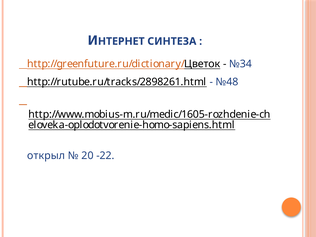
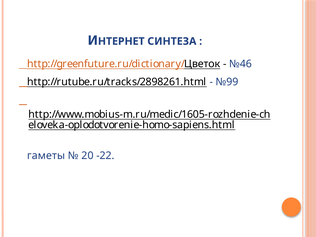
№34: №34 -> №46
№48: №48 -> №99
открыл: открыл -> гаметы
